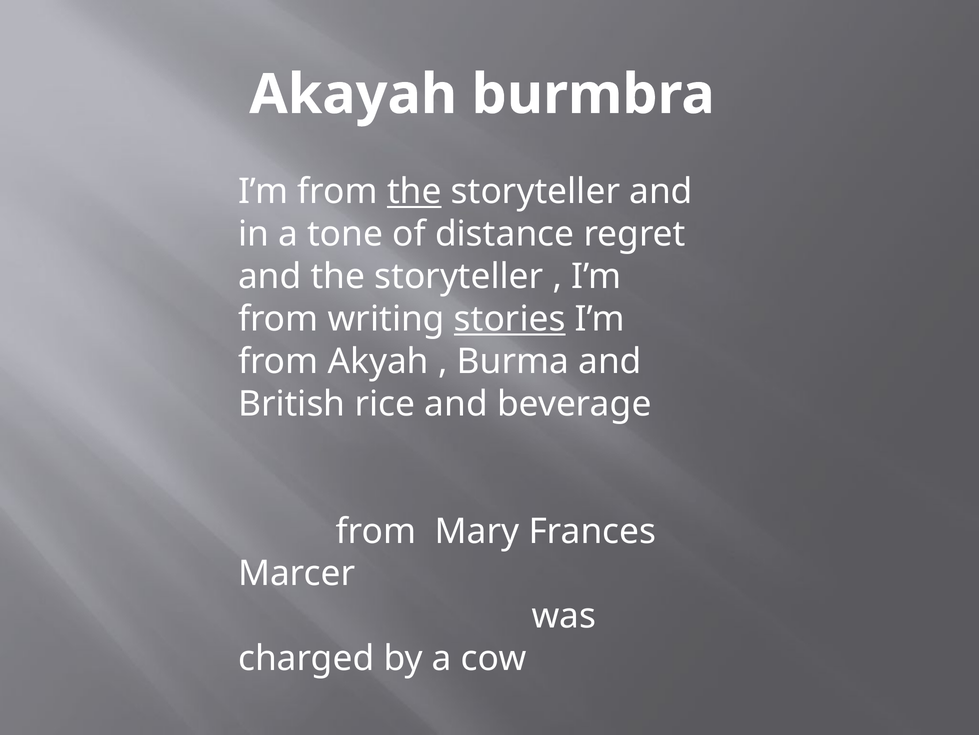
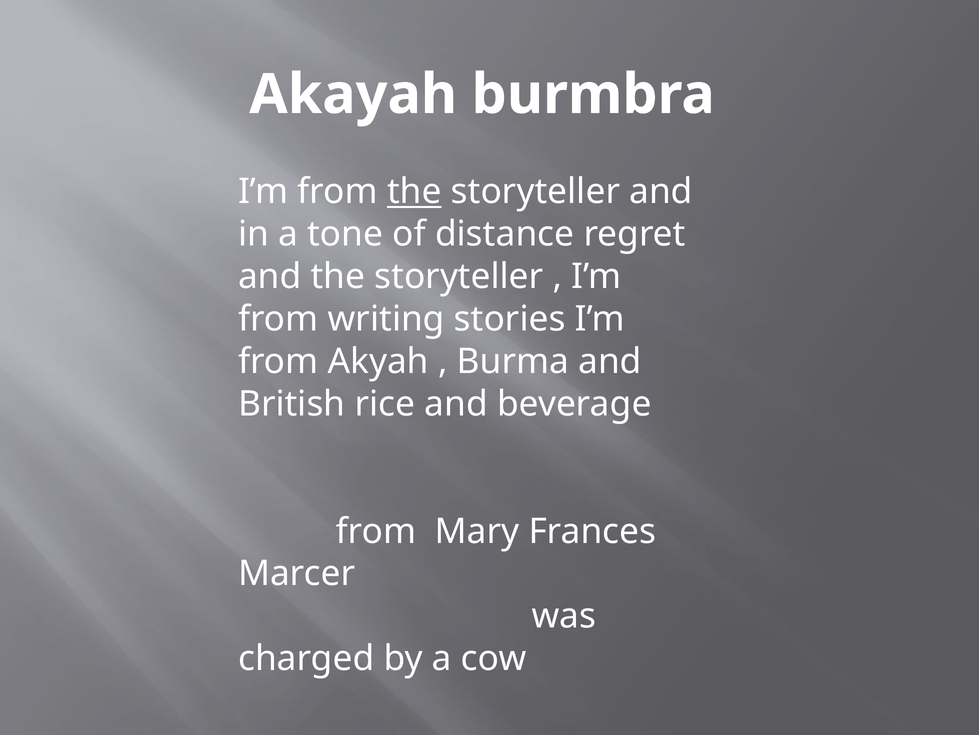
stories underline: present -> none
